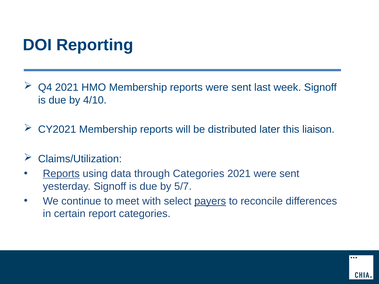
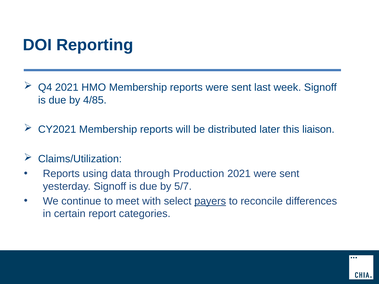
4/10: 4/10 -> 4/85
Reports at (61, 174) underline: present -> none
through Categories: Categories -> Production
